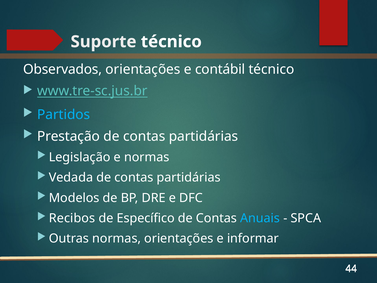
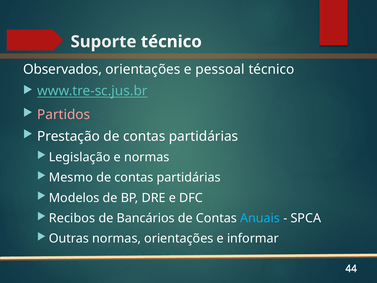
contábil: contábil -> pessoal
Partidos colour: light blue -> pink
Vedada: Vedada -> Mesmo
Específico: Específico -> Bancários
